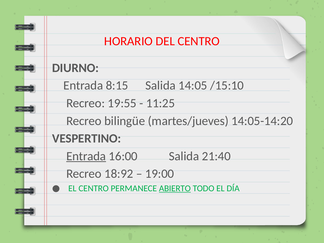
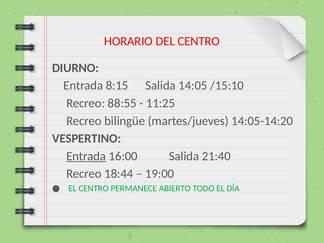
19:55: 19:55 -> 88:55
18:92: 18:92 -> 18:44
ABIERTO underline: present -> none
